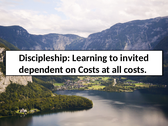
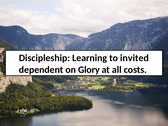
on Costs: Costs -> Glory
